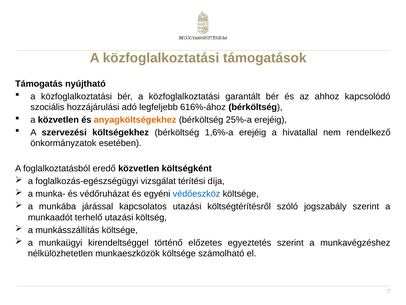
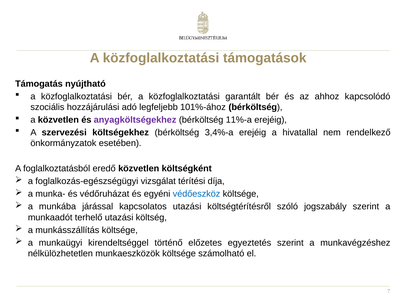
616%-ához: 616%-ához -> 101%-ához
anyagköltségekhez colour: orange -> purple
25%-a: 25%-a -> 11%-a
1,6%-a: 1,6%-a -> 3,4%-a
